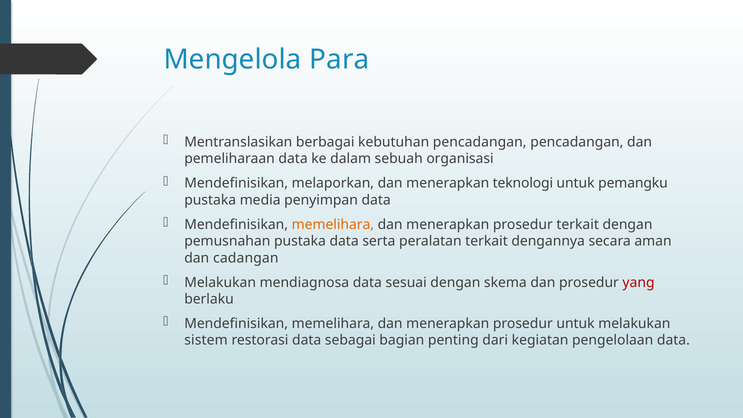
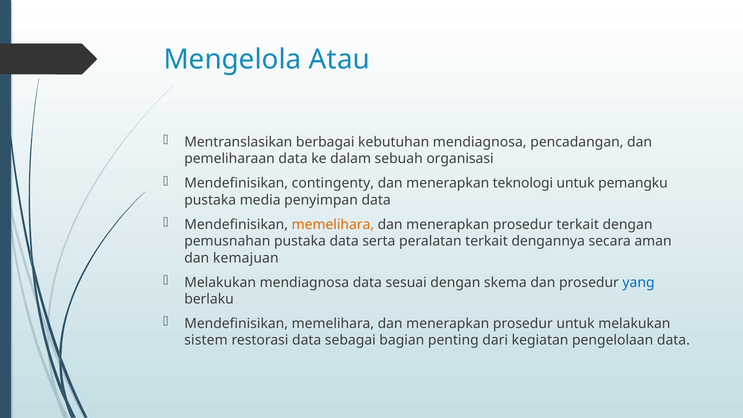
Para: Para -> Atau
kebutuhan pencadangan: pencadangan -> mendiagnosa
melaporkan: melaporkan -> contingenty
cadangan: cadangan -> kemajuan
yang colour: red -> blue
